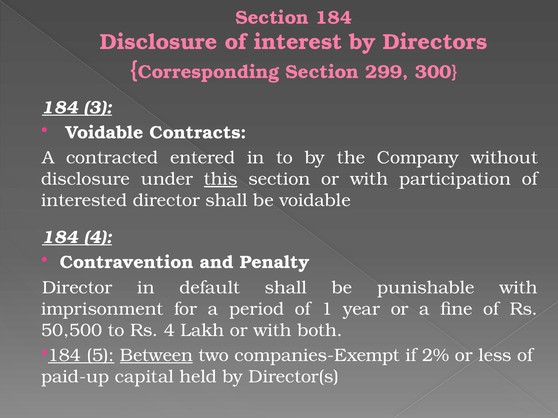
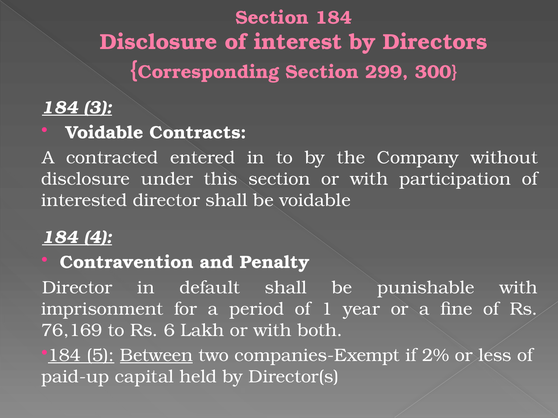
this underline: present -> none
50,500: 50,500 -> 76,169
Rs 4: 4 -> 6
